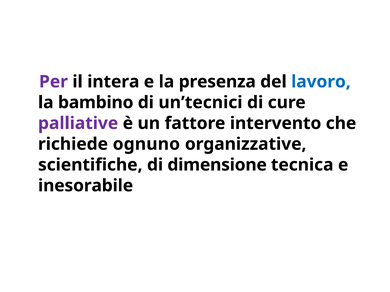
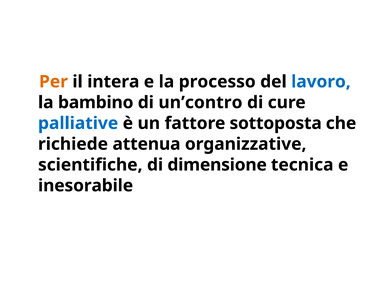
Per colour: purple -> orange
presenza: presenza -> processo
un’tecnici: un’tecnici -> un’contro
palliative colour: purple -> blue
intervento: intervento -> sottoposta
ognuno: ognuno -> attenua
